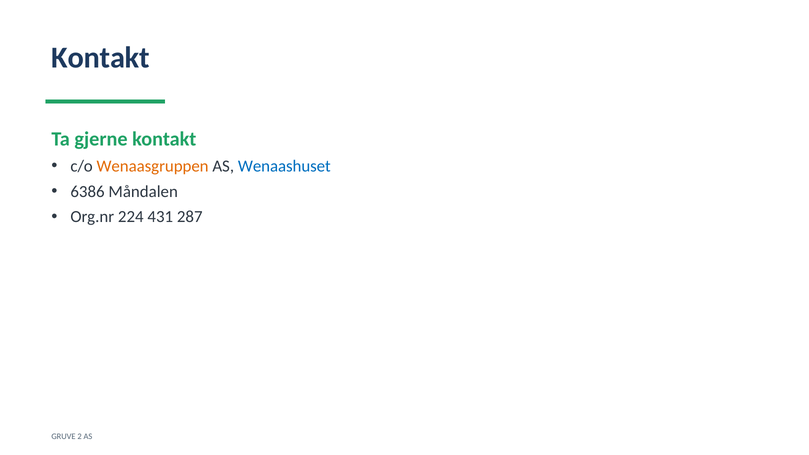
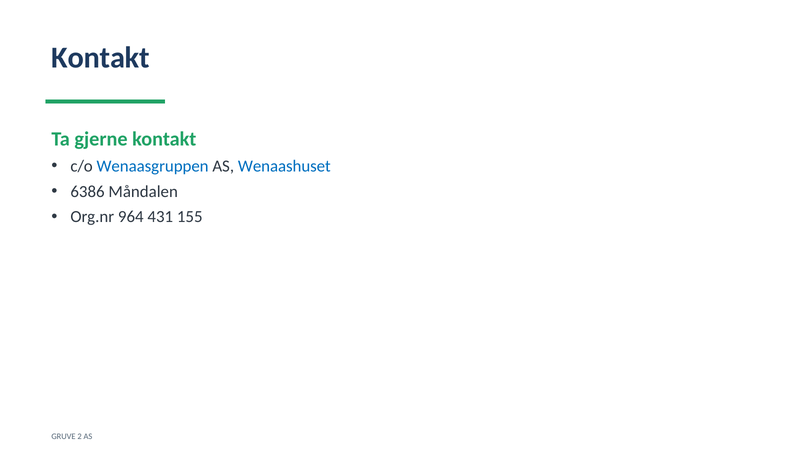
Wenaasgruppen colour: orange -> blue
224: 224 -> 964
287: 287 -> 155
